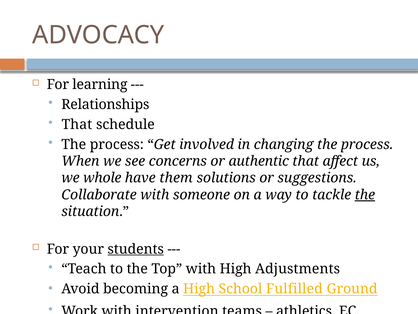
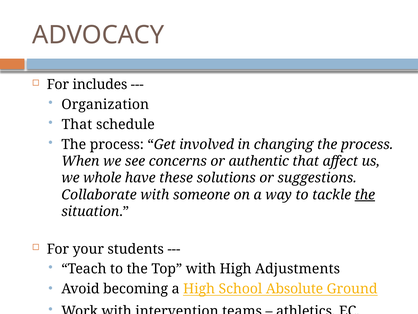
learning: learning -> includes
Relationships: Relationships -> Organization
them: them -> these
students underline: present -> none
Fulfilled: Fulfilled -> Absolute
